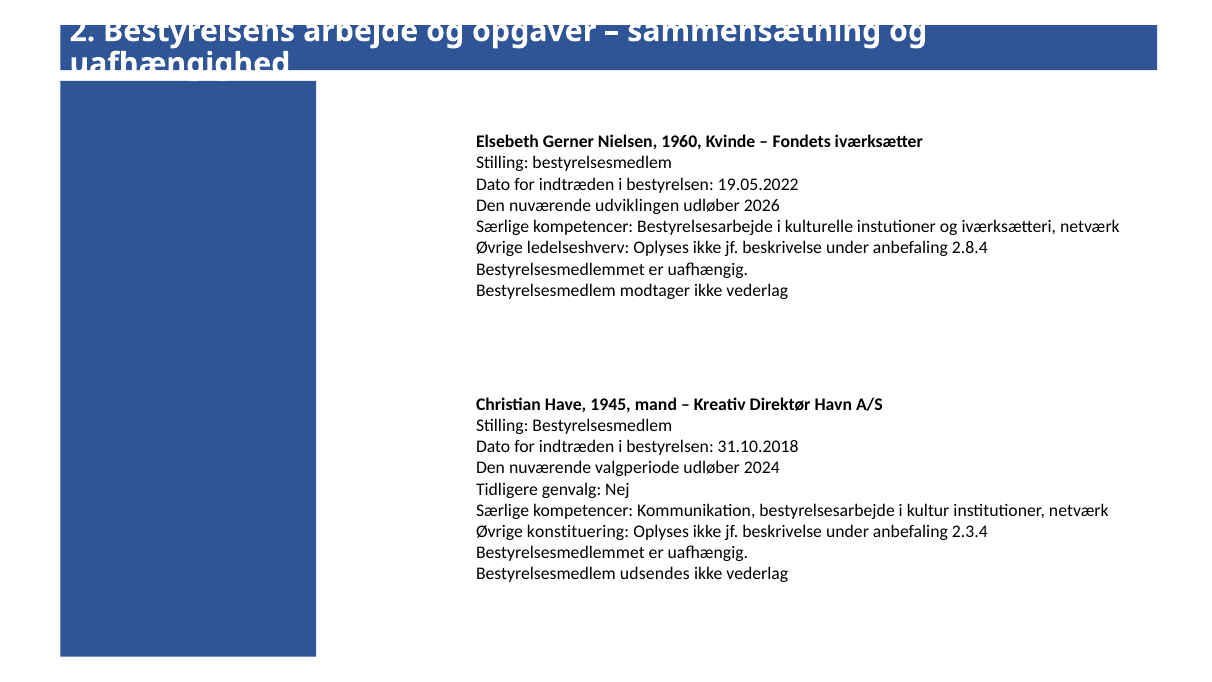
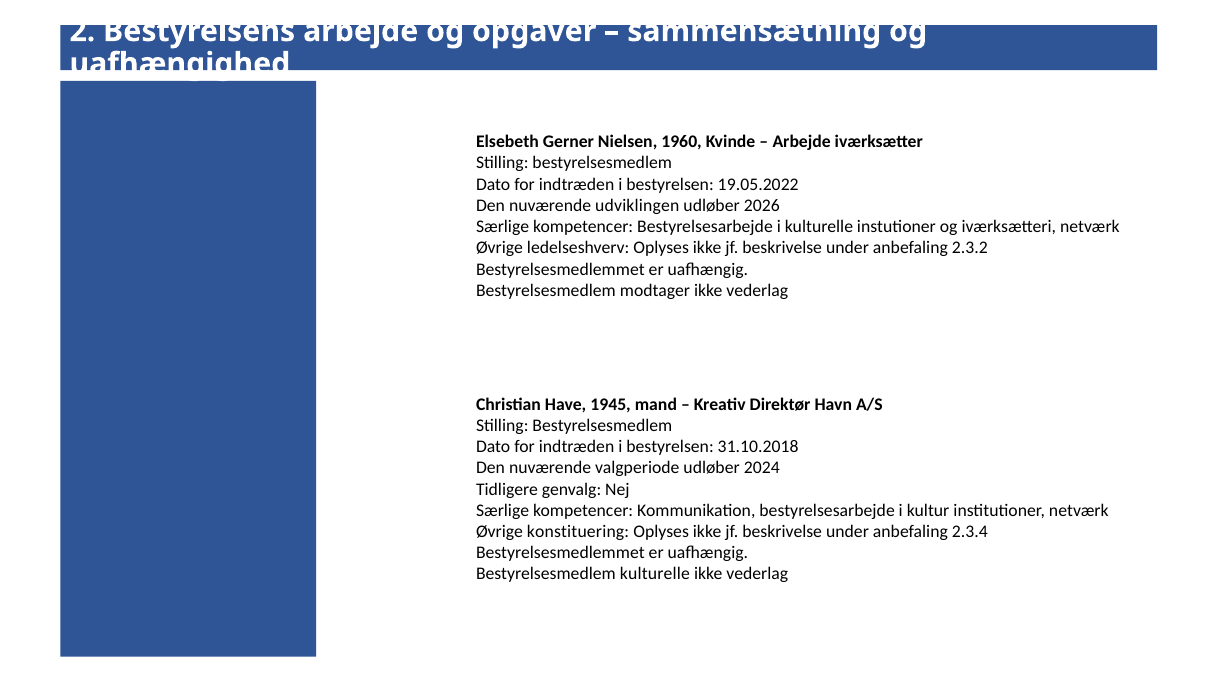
Fondets at (802, 142): Fondets -> Arbejde
2.8.4: 2.8.4 -> 2.3.2
Bestyrelsesmedlem udsendes: udsendes -> kulturelle
